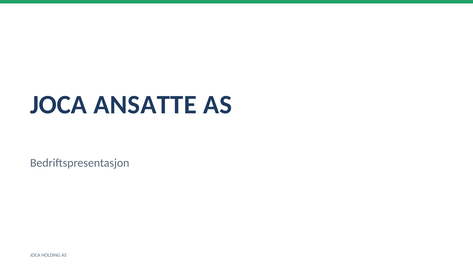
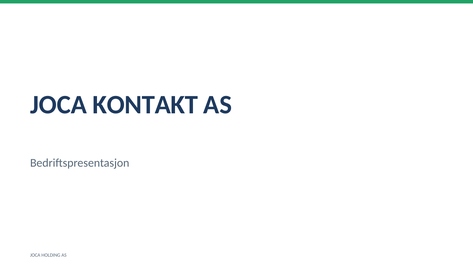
ANSATTE: ANSATTE -> KONTAKT
